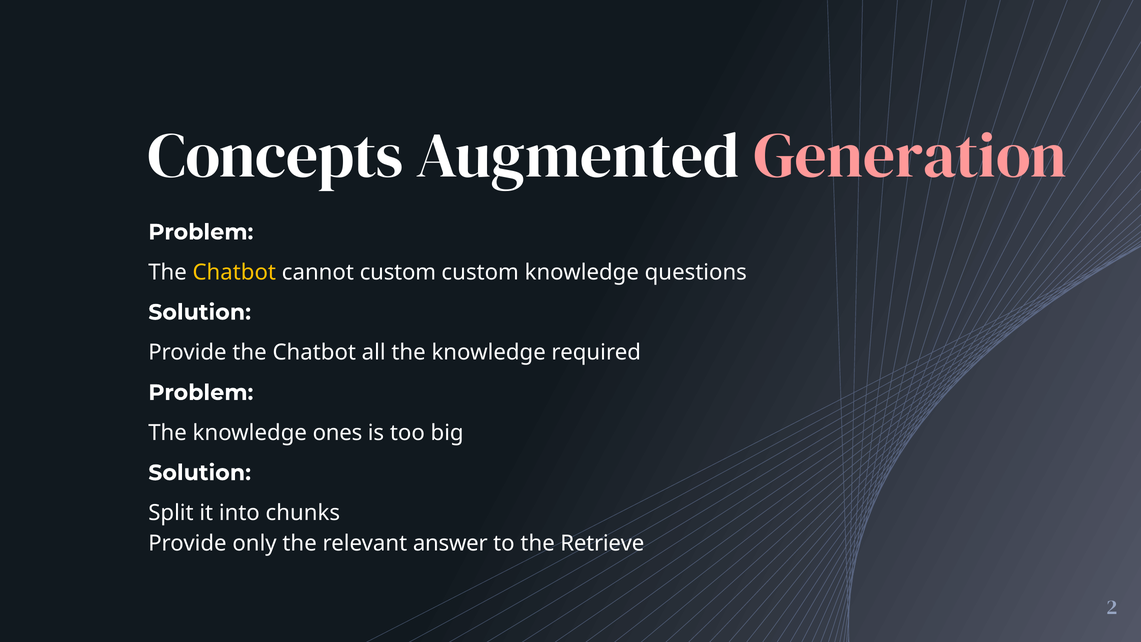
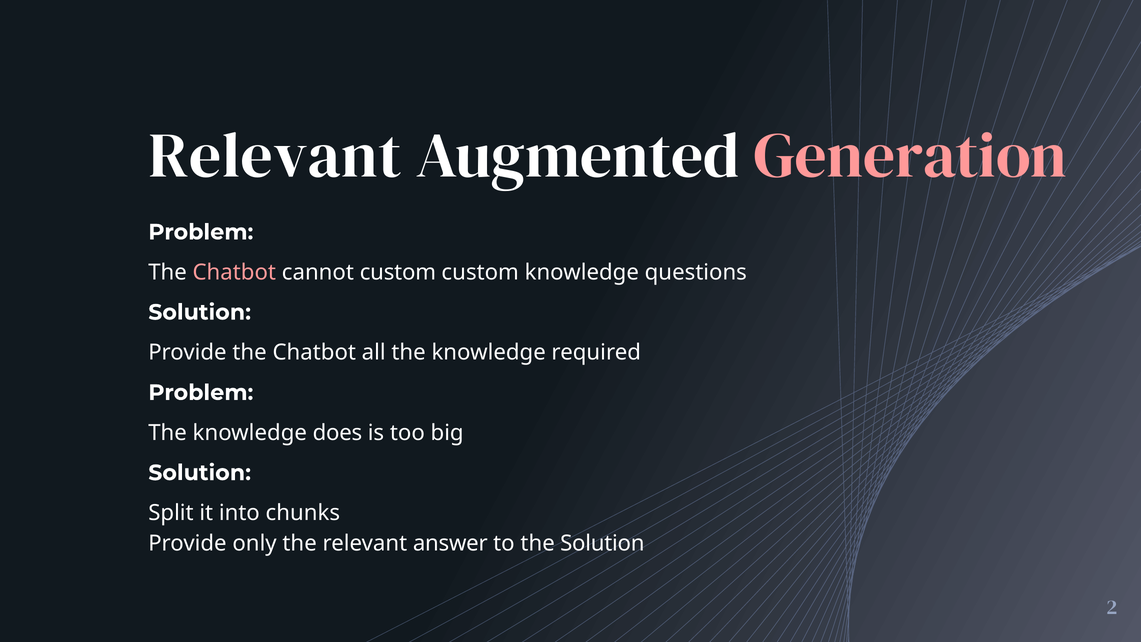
Concepts at (276, 156): Concepts -> Relevant
Chatbot at (234, 272) colour: yellow -> pink
ones: ones -> does
the Retrieve: Retrieve -> Solution
